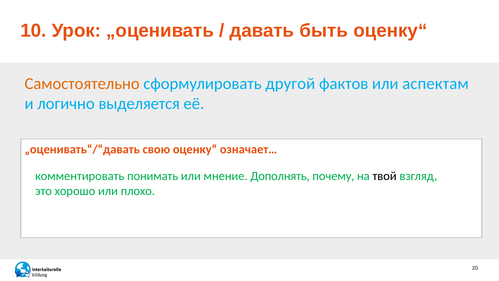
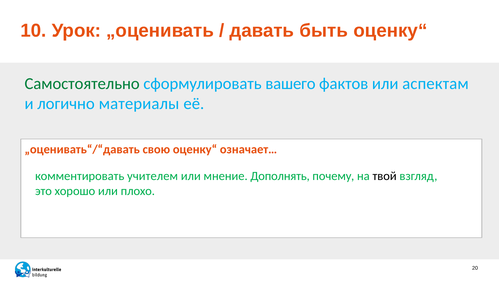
Самостоятельно colour: orange -> green
другой: другой -> вашего
выделяется: выделяется -> материалы
понимать: понимать -> учителем
